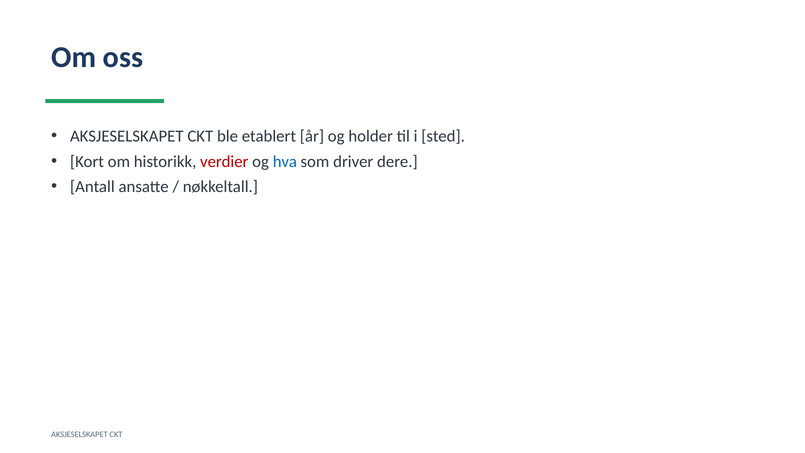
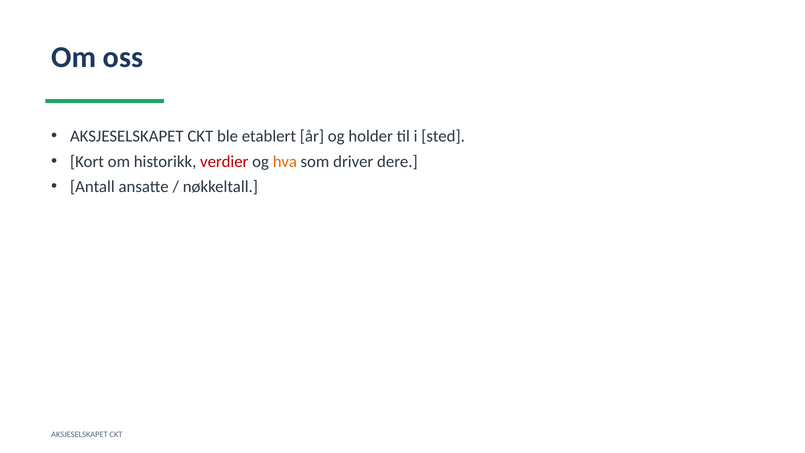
hva colour: blue -> orange
